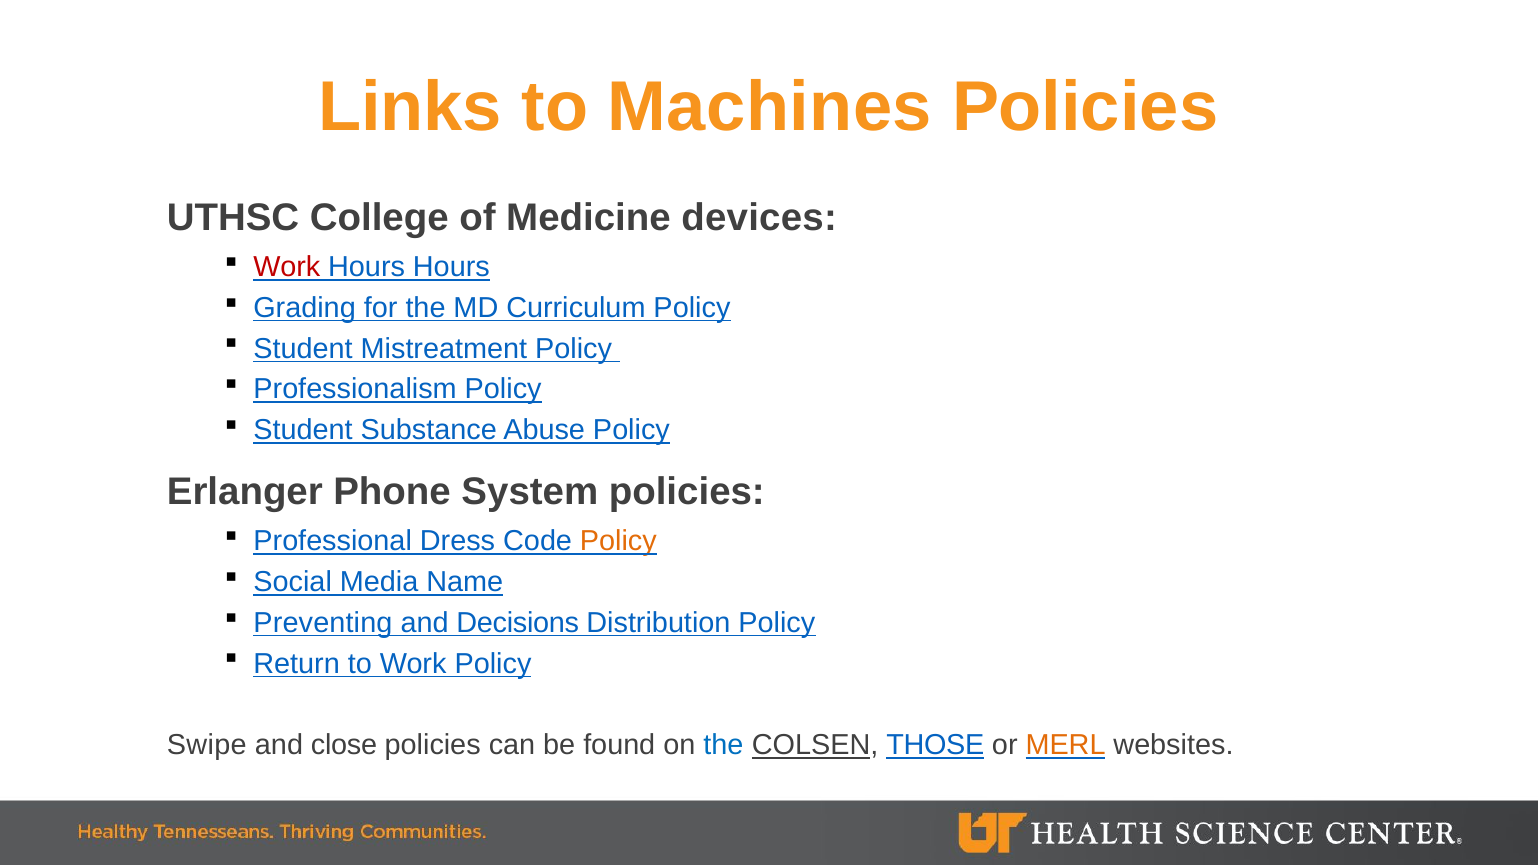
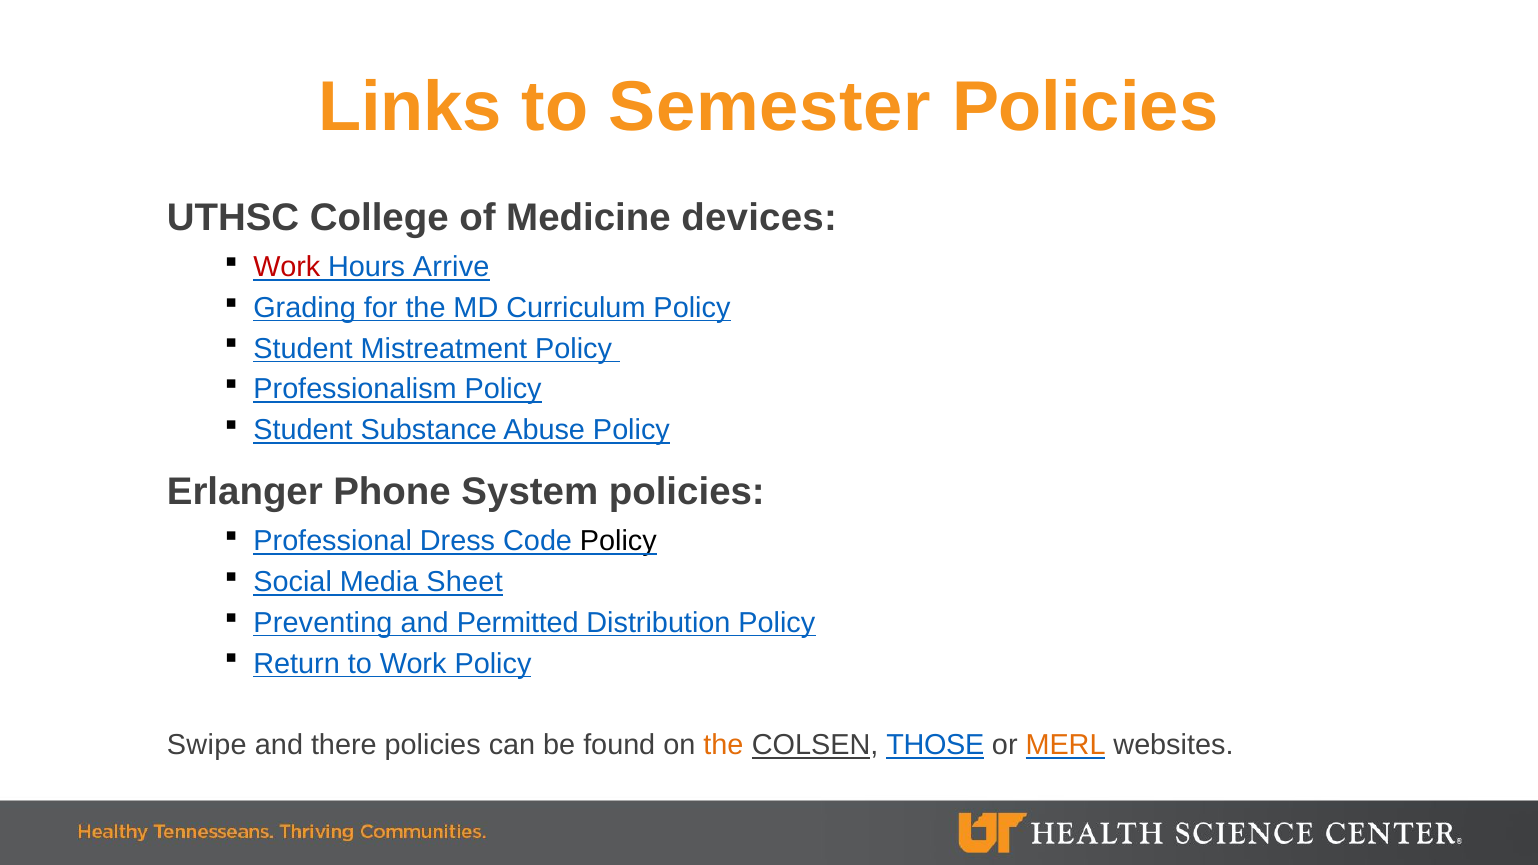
Machines: Machines -> Semester
Hours Hours: Hours -> Arrive
Policy at (618, 541) colour: orange -> black
Name: Name -> Sheet
Decisions: Decisions -> Permitted
close: close -> there
the at (723, 745) colour: blue -> orange
